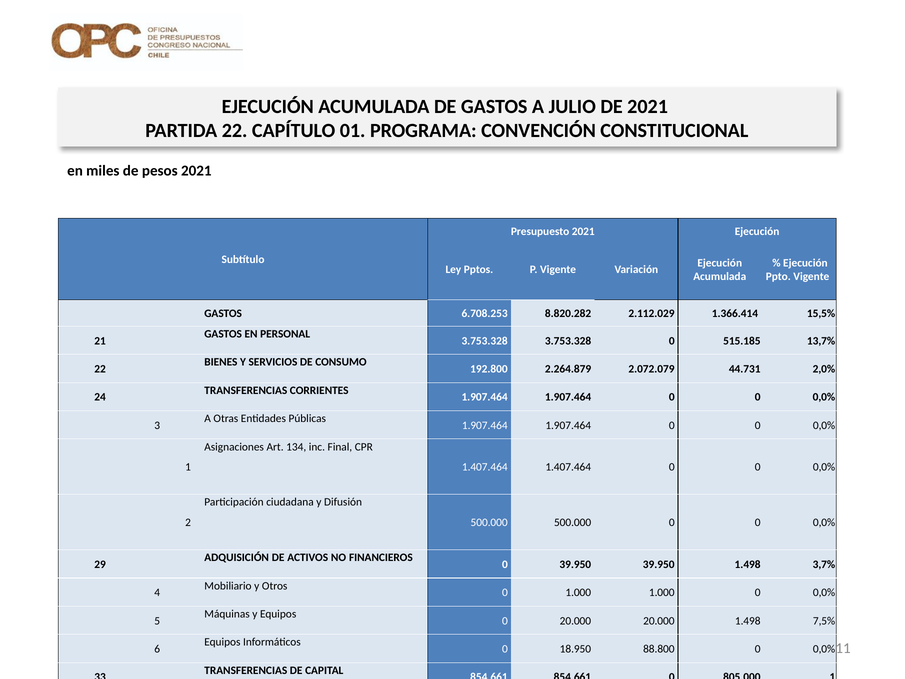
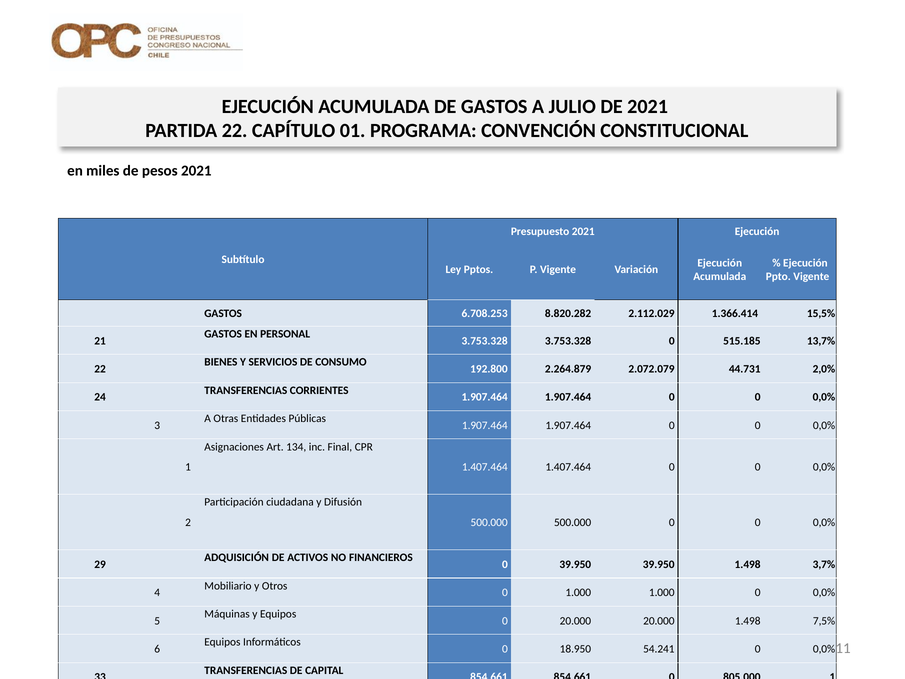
88.800: 88.800 -> 54.241
